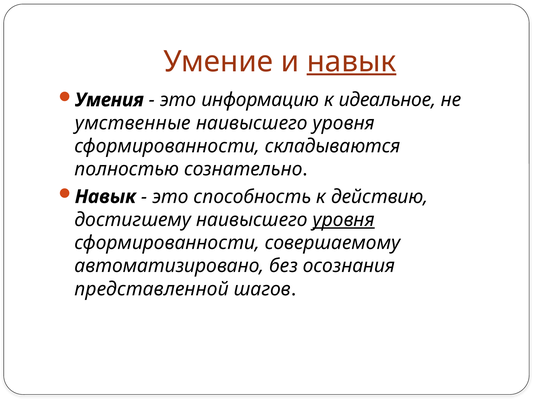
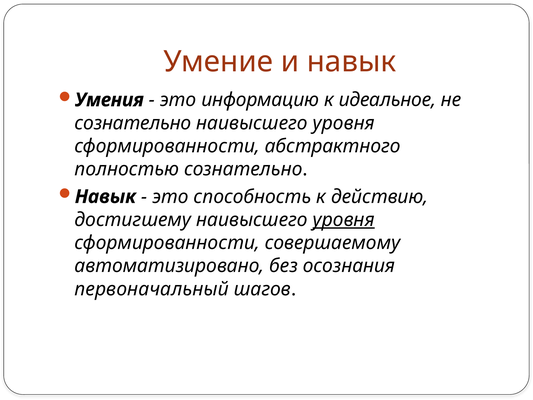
навык at (351, 62) underline: present -> none
умственные at (133, 123): умственные -> сознательно
складываются: складываются -> абстрактного
представленной: представленной -> первоначальный
